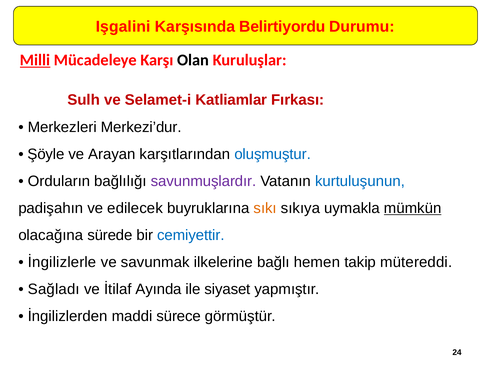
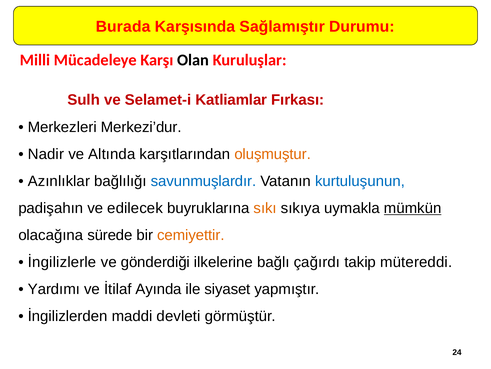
Işgalini: Işgalini -> Burada
Belirtiyordu: Belirtiyordu -> Sağlamıştır
Milli underline: present -> none
Şöyle: Şöyle -> Nadir
Arayan: Arayan -> Altında
oluşmuştur colour: blue -> orange
Orduların: Orduların -> Azınlıklar
savunmuşlardır colour: purple -> blue
cemiyettir colour: blue -> orange
savunmak: savunmak -> gönderdiği
hemen: hemen -> çağırdı
Sağladı: Sağladı -> Yardımı
sürece: sürece -> devleti
